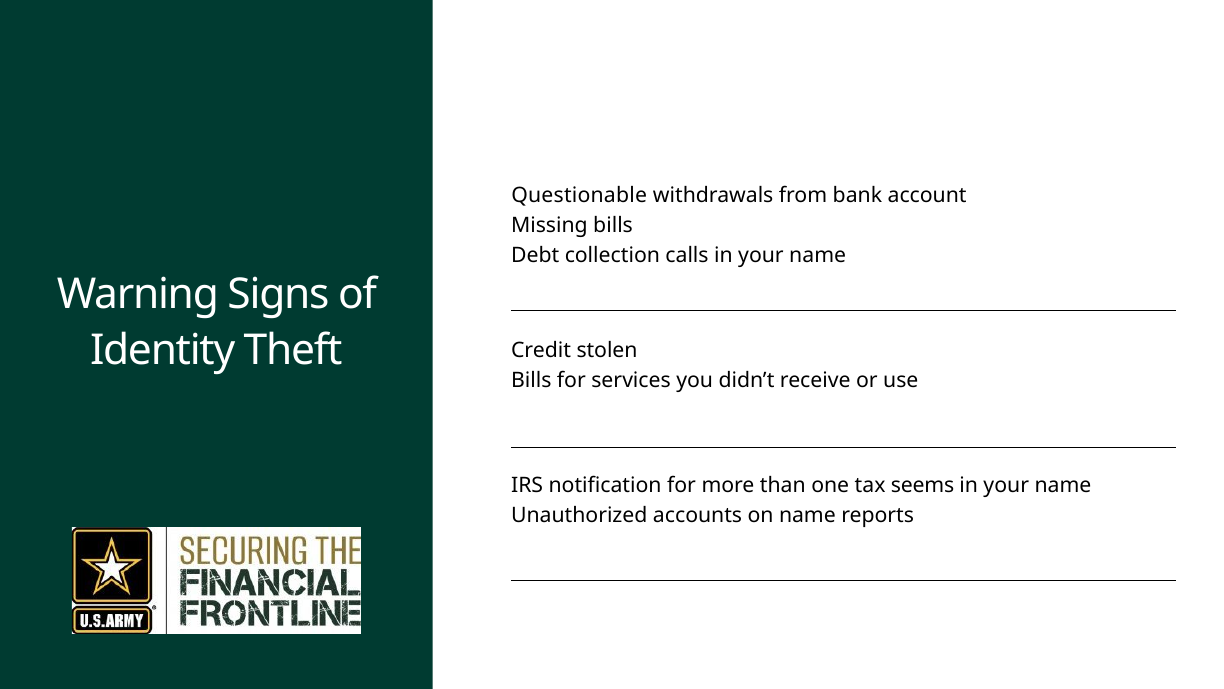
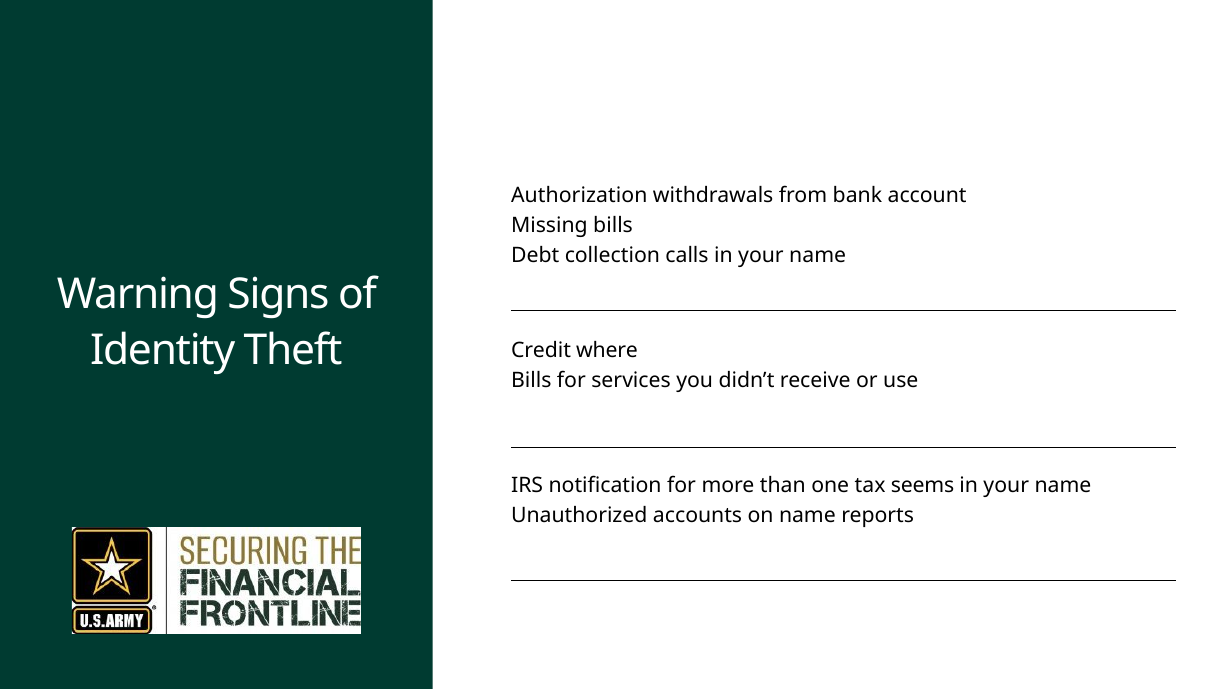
Questionable: Questionable -> Authorization
stolen: stolen -> where
